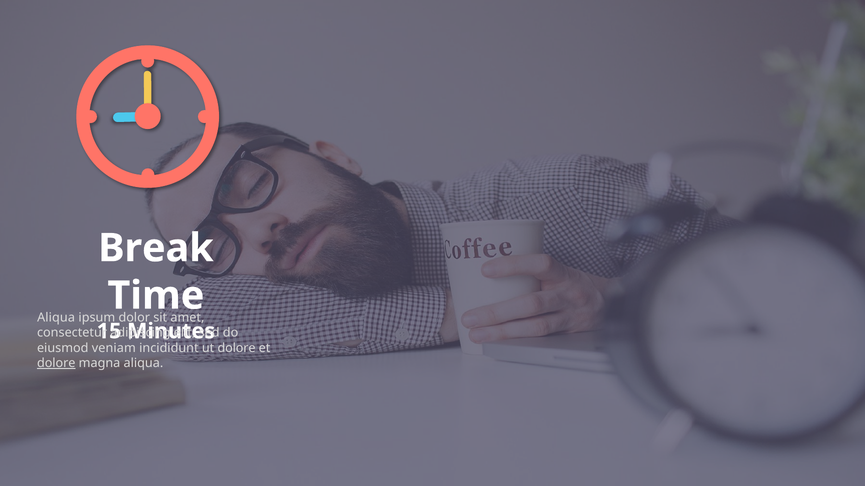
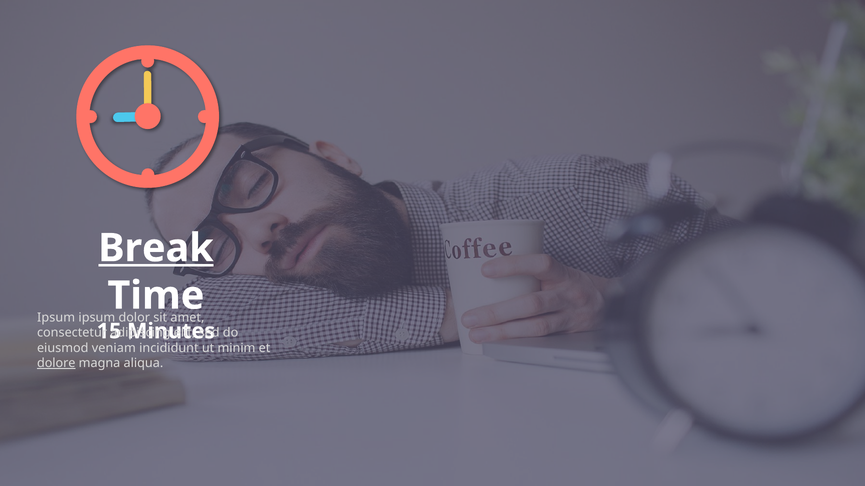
Break underline: none -> present
Aliqua at (56, 318): Aliqua -> Ipsum
dolore at (237, 348): dolore -> minim
